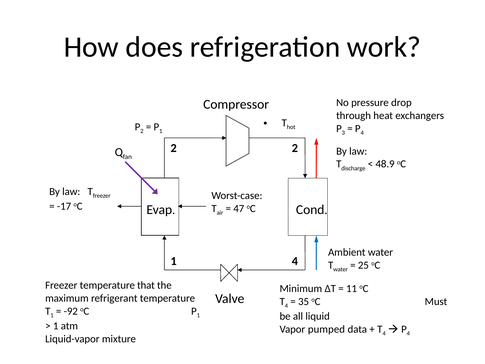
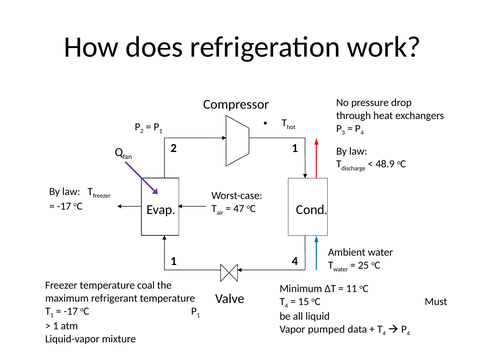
2 2: 2 -> 1
that: that -> coal
35: 35 -> 15
-92 at (71, 311): -92 -> -17
